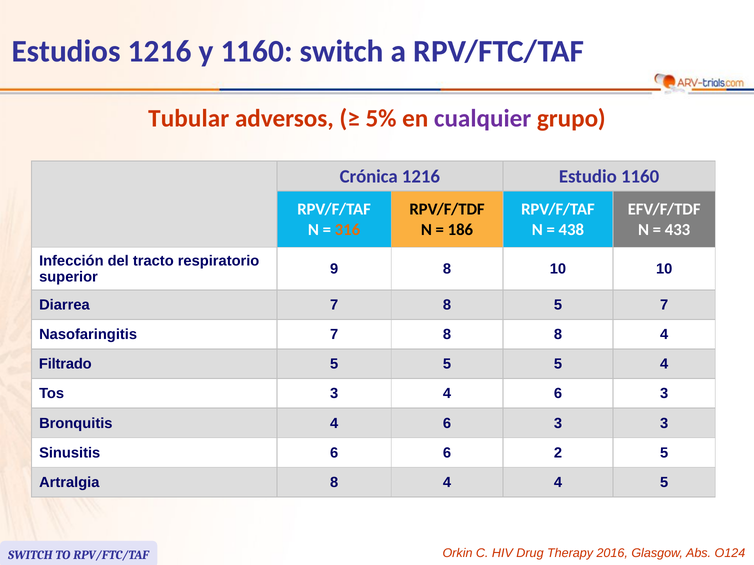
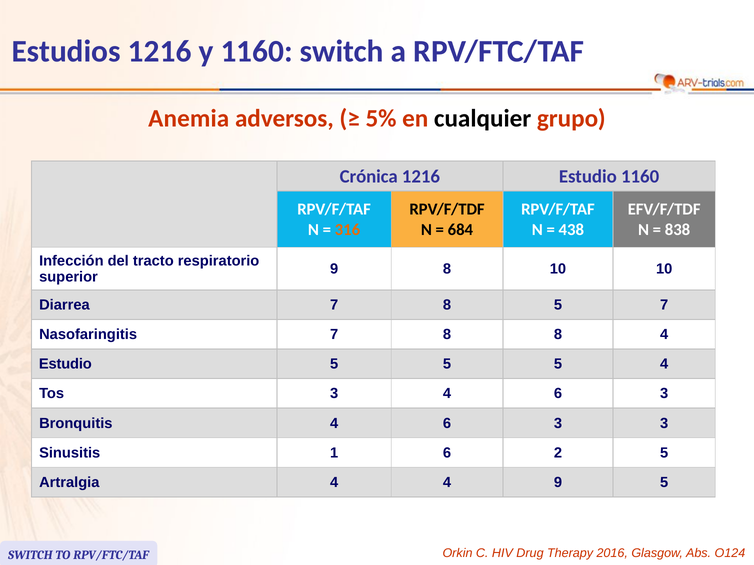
Tubular: Tubular -> Anemia
cualquier colour: purple -> black
186: 186 -> 684
433: 433 -> 838
Filtrado at (65, 364): Filtrado -> Estudio
Sinusitis 6: 6 -> 1
Artralgia 8: 8 -> 4
4 4: 4 -> 9
